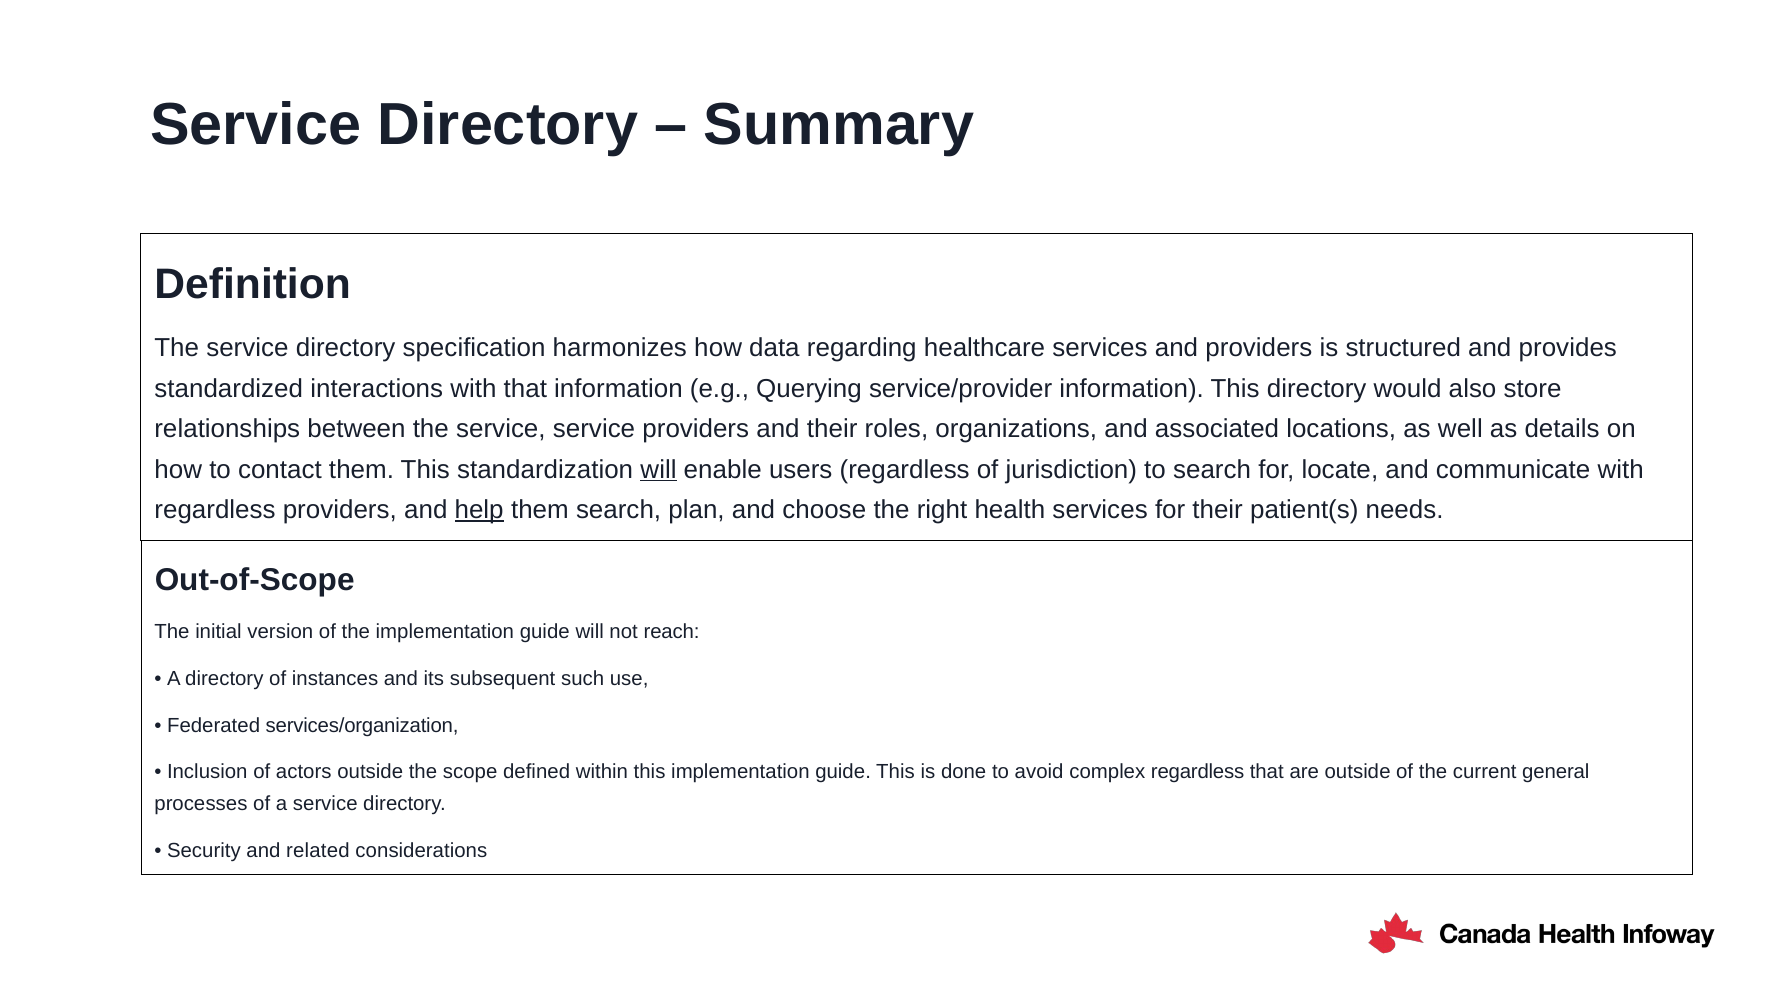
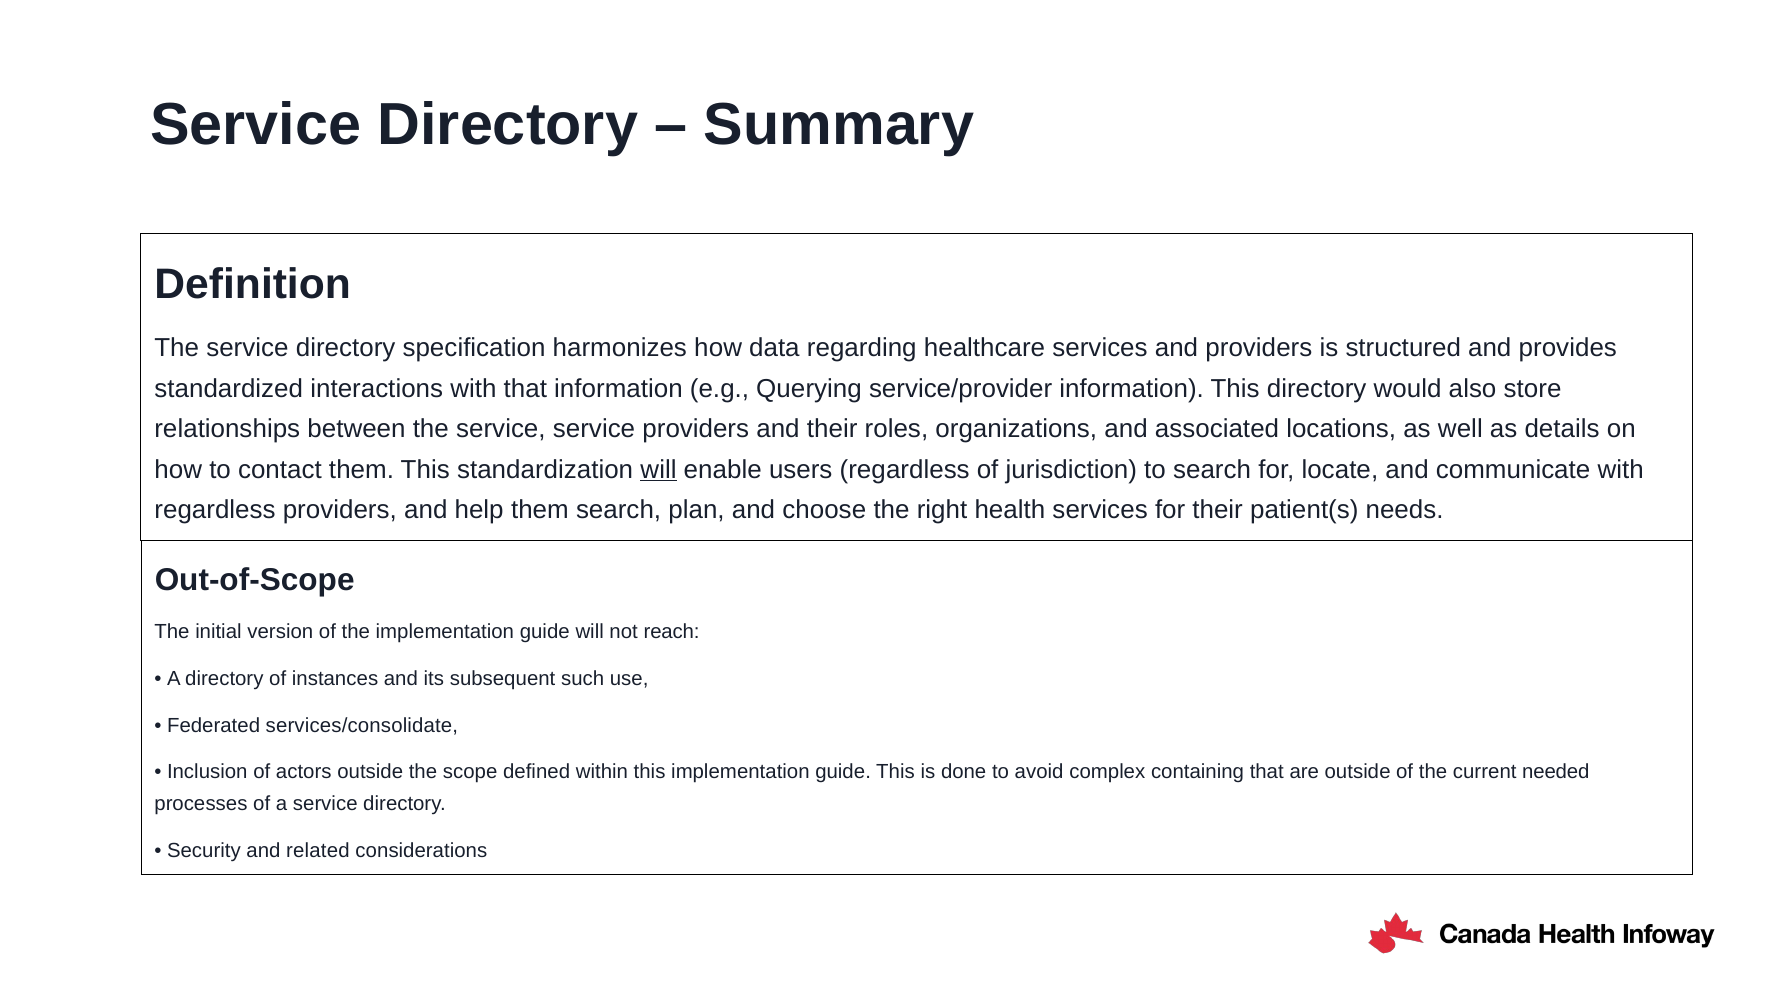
help underline: present -> none
services/organization: services/organization -> services/consolidate
complex regardless: regardless -> containing
general: general -> needed
